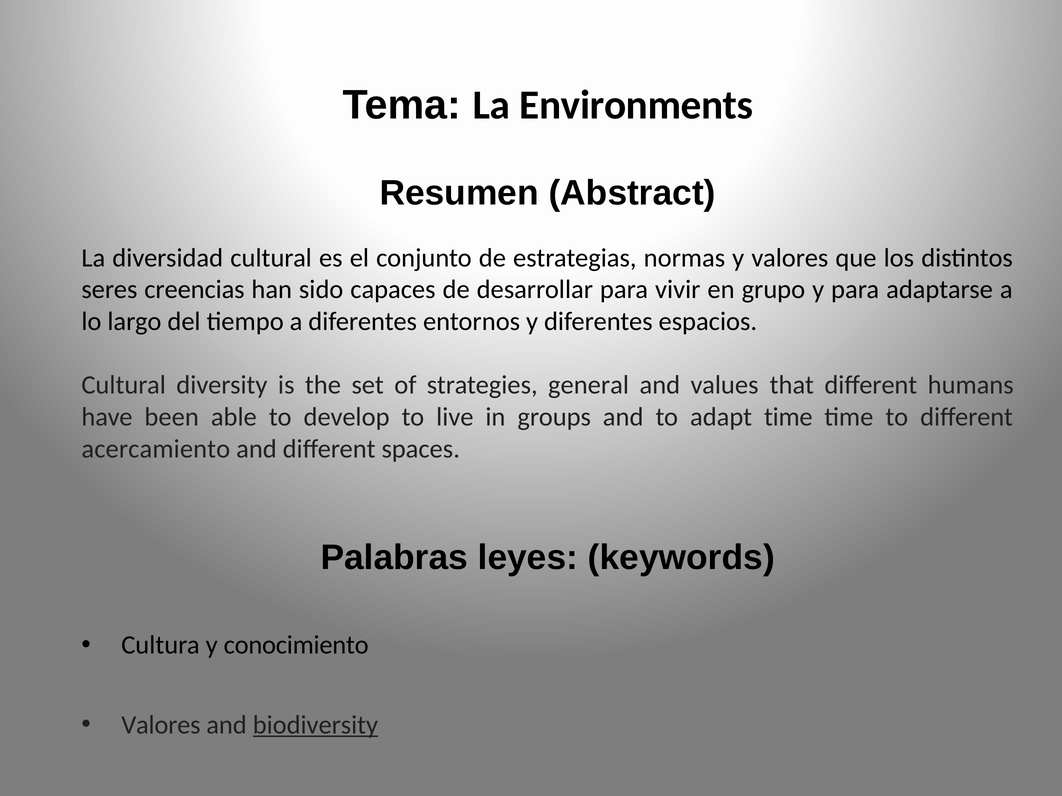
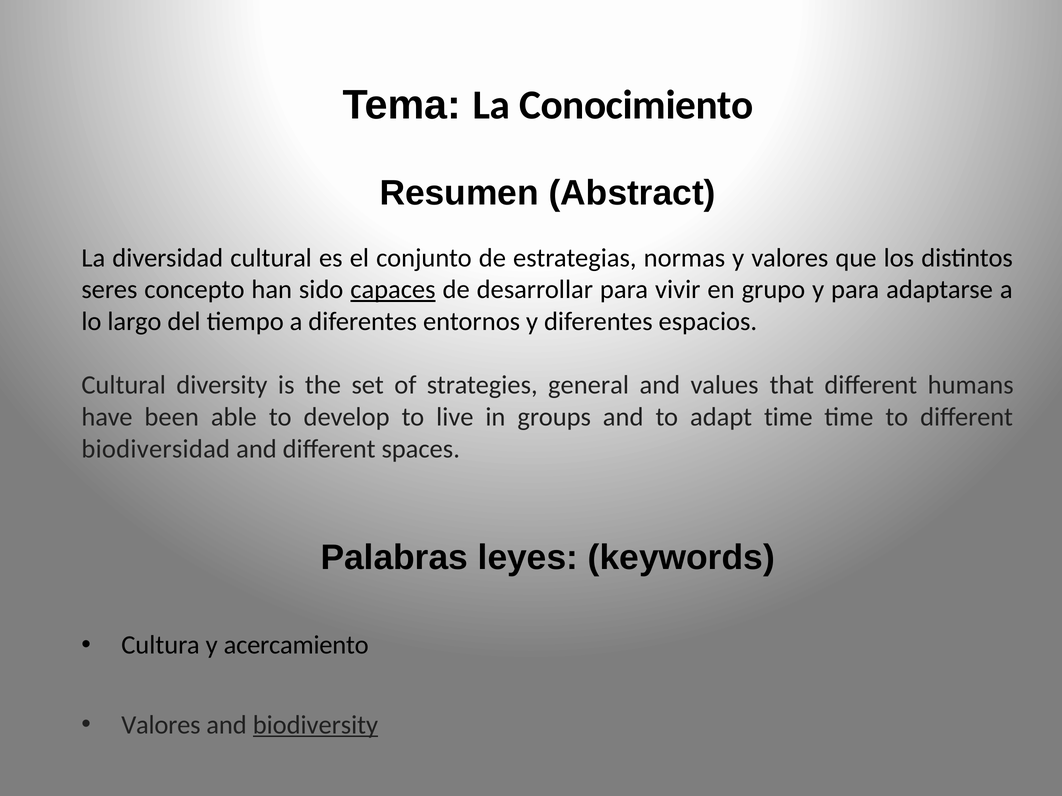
Environments: Environments -> Conocimiento
creencias: creencias -> concepto
capaces underline: none -> present
acercamiento: acercamiento -> biodiversidad
conocimiento: conocimiento -> acercamiento
